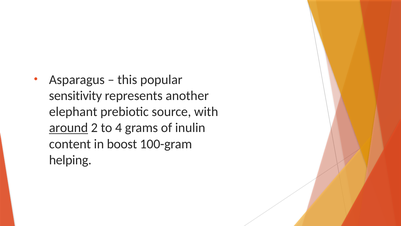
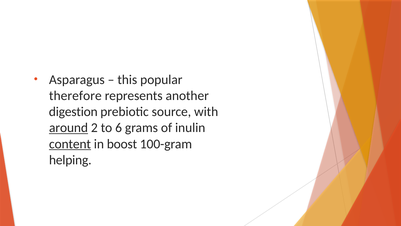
sensitivity: sensitivity -> therefore
elephant: elephant -> digestion
4: 4 -> 6
content underline: none -> present
